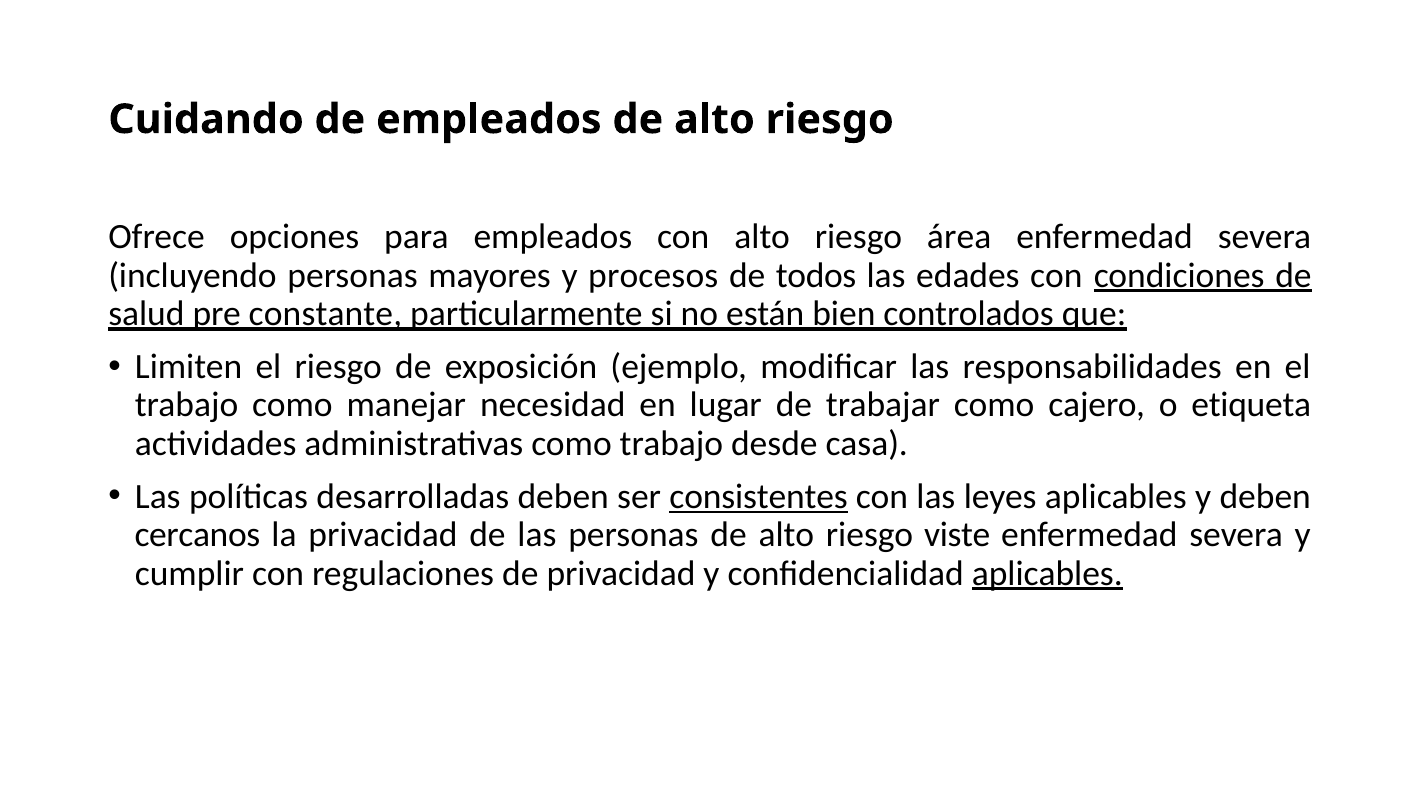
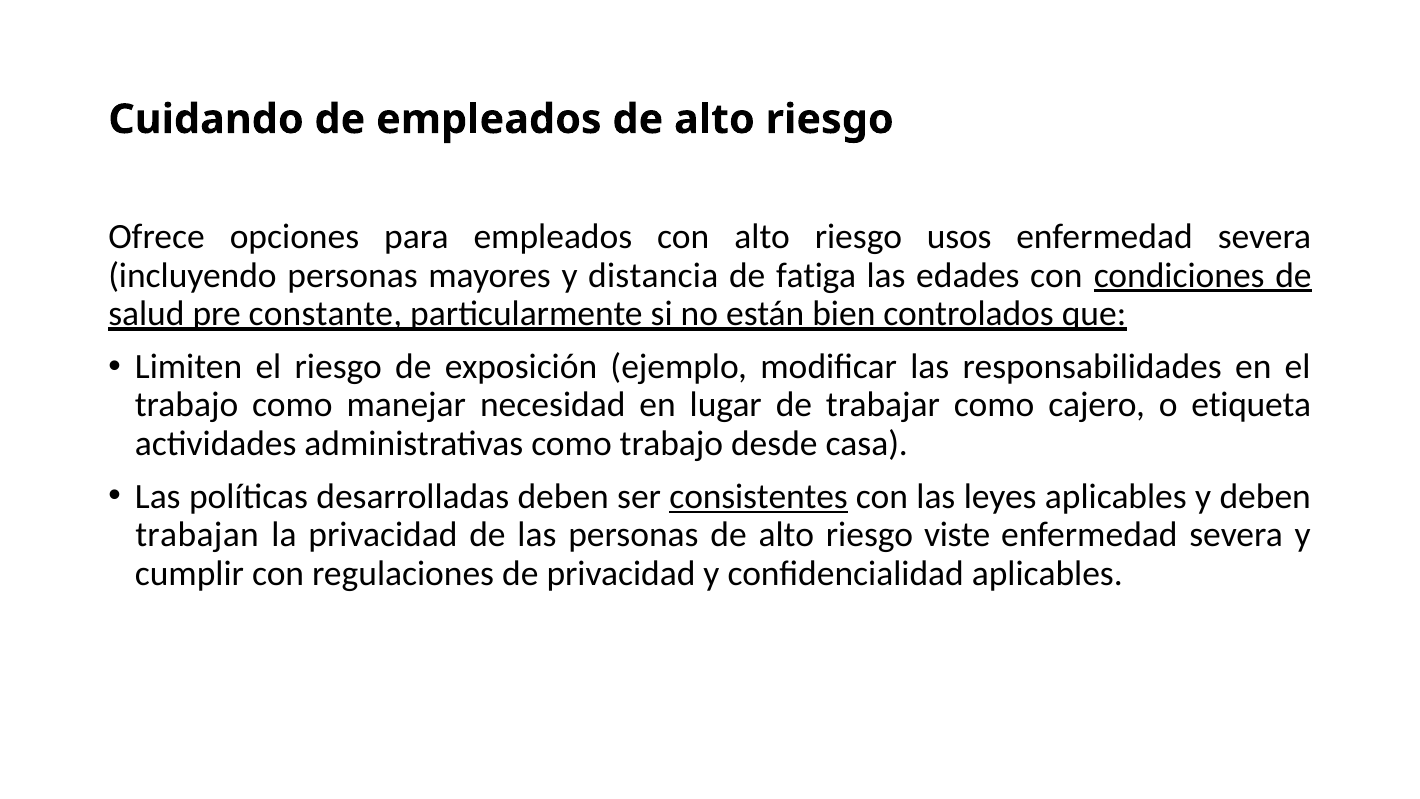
área: área -> usos
procesos: procesos -> distancia
todos: todos -> fatiga
cercanos: cercanos -> trabajan
aplicables at (1047, 573) underline: present -> none
